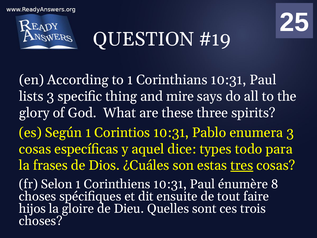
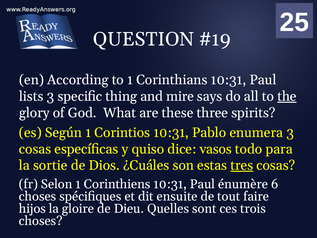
the underline: none -> present
aquel: aquel -> quiso
types: types -> vasos
frases: frases -> sortie
8: 8 -> 6
